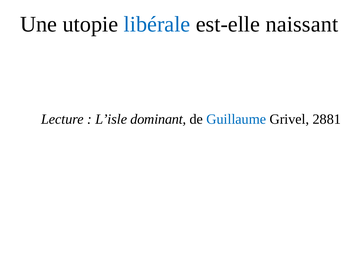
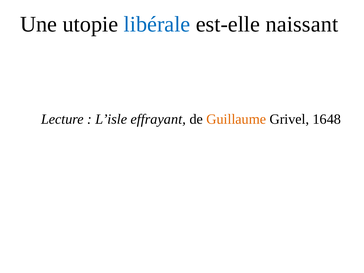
dominant: dominant -> effrayant
Guillaume colour: blue -> orange
2881: 2881 -> 1648
